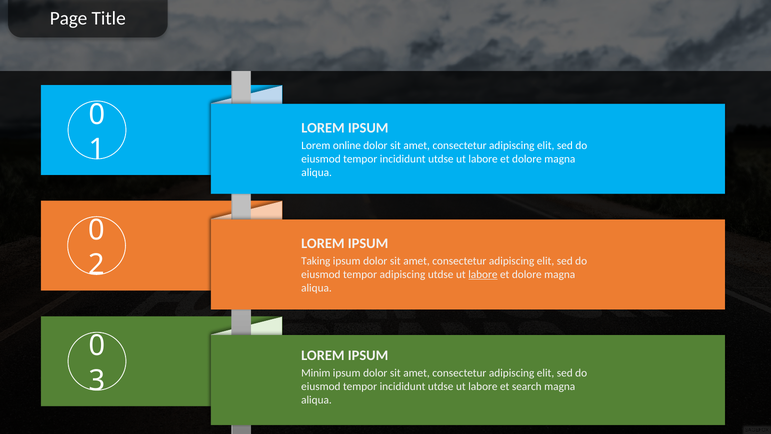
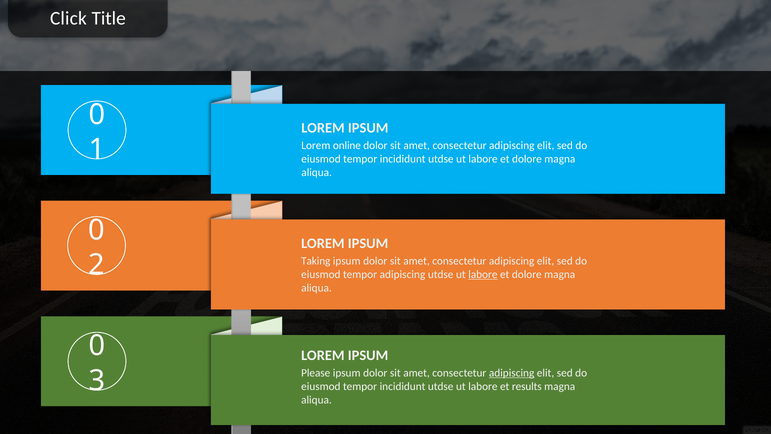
Page: Page -> Click
Minim: Minim -> Please
adipiscing at (512, 373) underline: none -> present
search: search -> results
